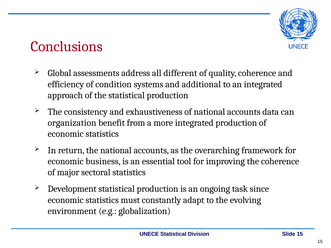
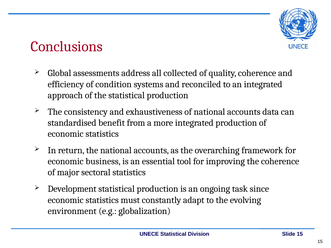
different: different -> collected
additional: additional -> reconciled
organization: organization -> standardised
